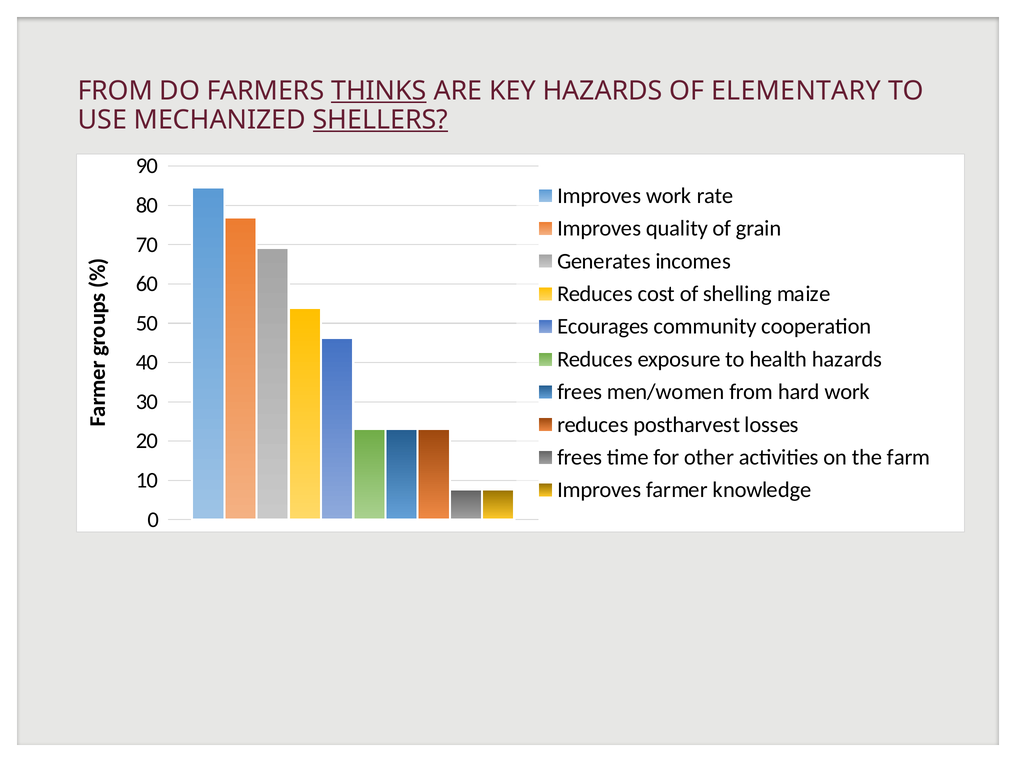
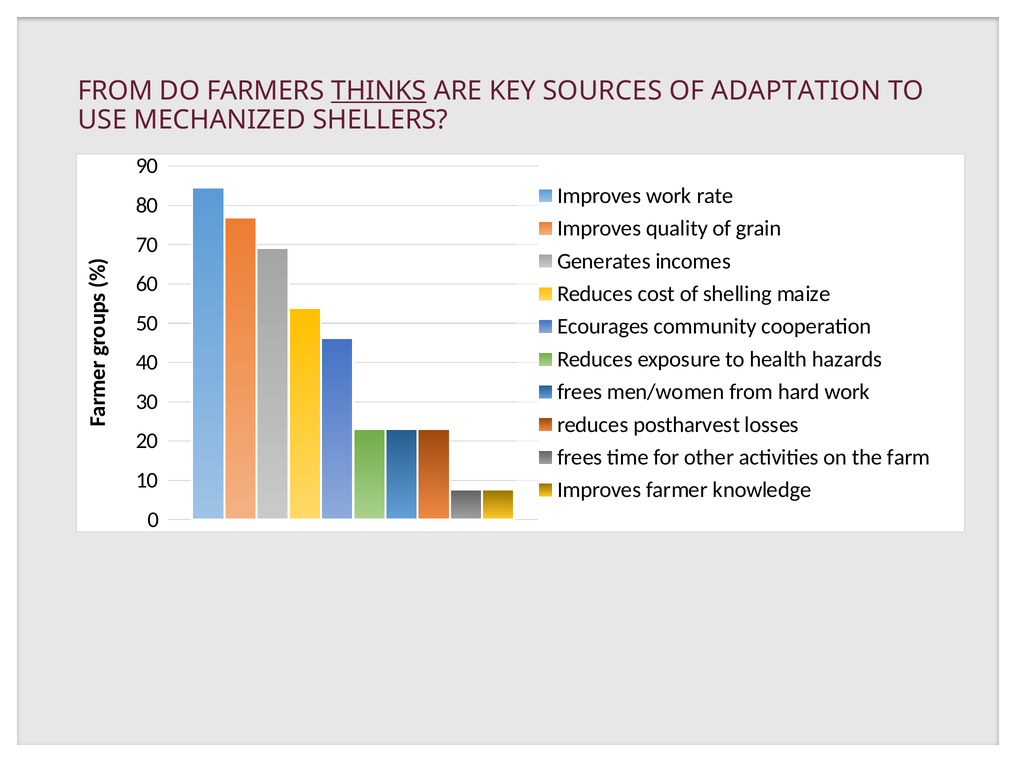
KEY HAZARDS: HAZARDS -> SOURCES
ELEMENTARY: ELEMENTARY -> ADAPTATION
SHELLERS underline: present -> none
